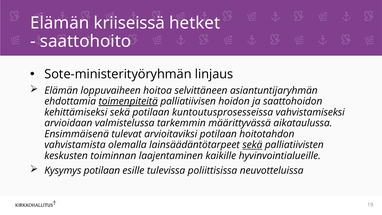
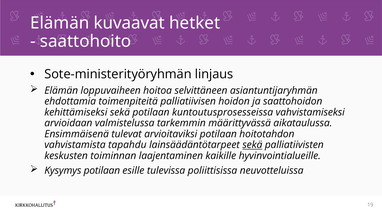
kriiseissä: kriiseissä -> kuvaavat
toimenpiteitä underline: present -> none
olemalla: olemalla -> tapahdu
